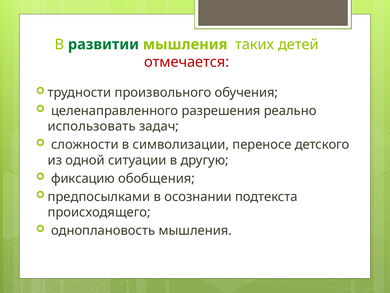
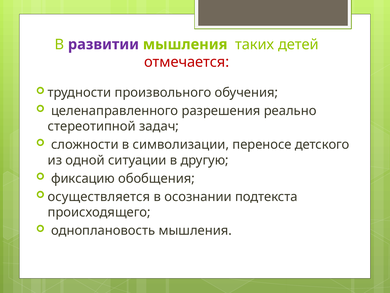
развитии colour: green -> purple
использовать: использовать -> стереотипной
предпосылками: предпосылками -> осуществляется
